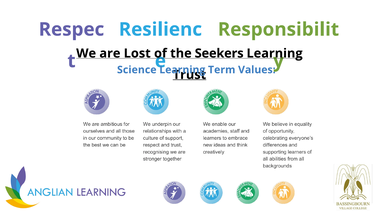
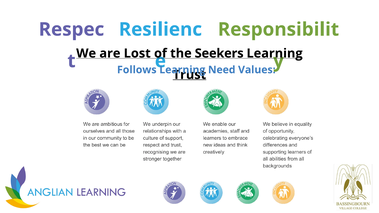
Science: Science -> Follows
Term: Term -> Need
